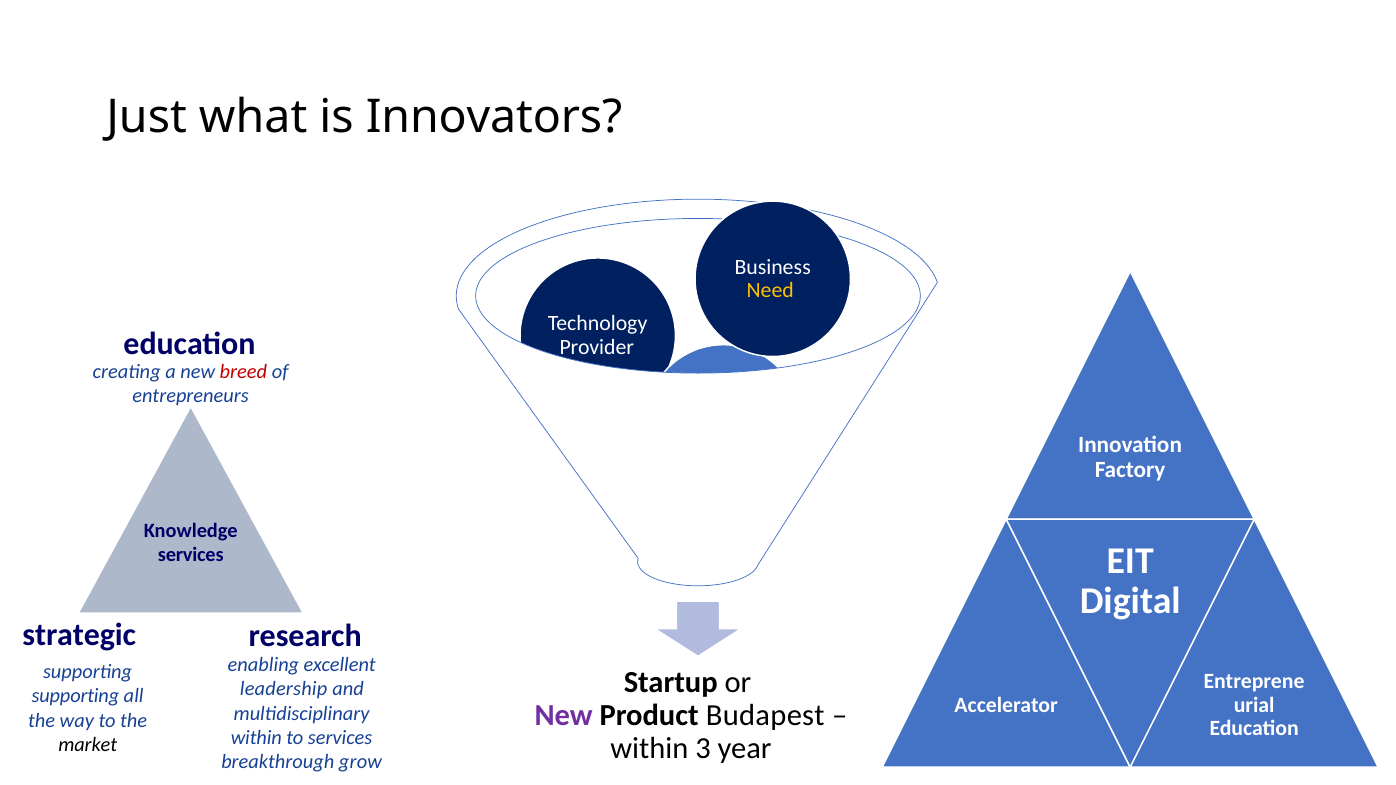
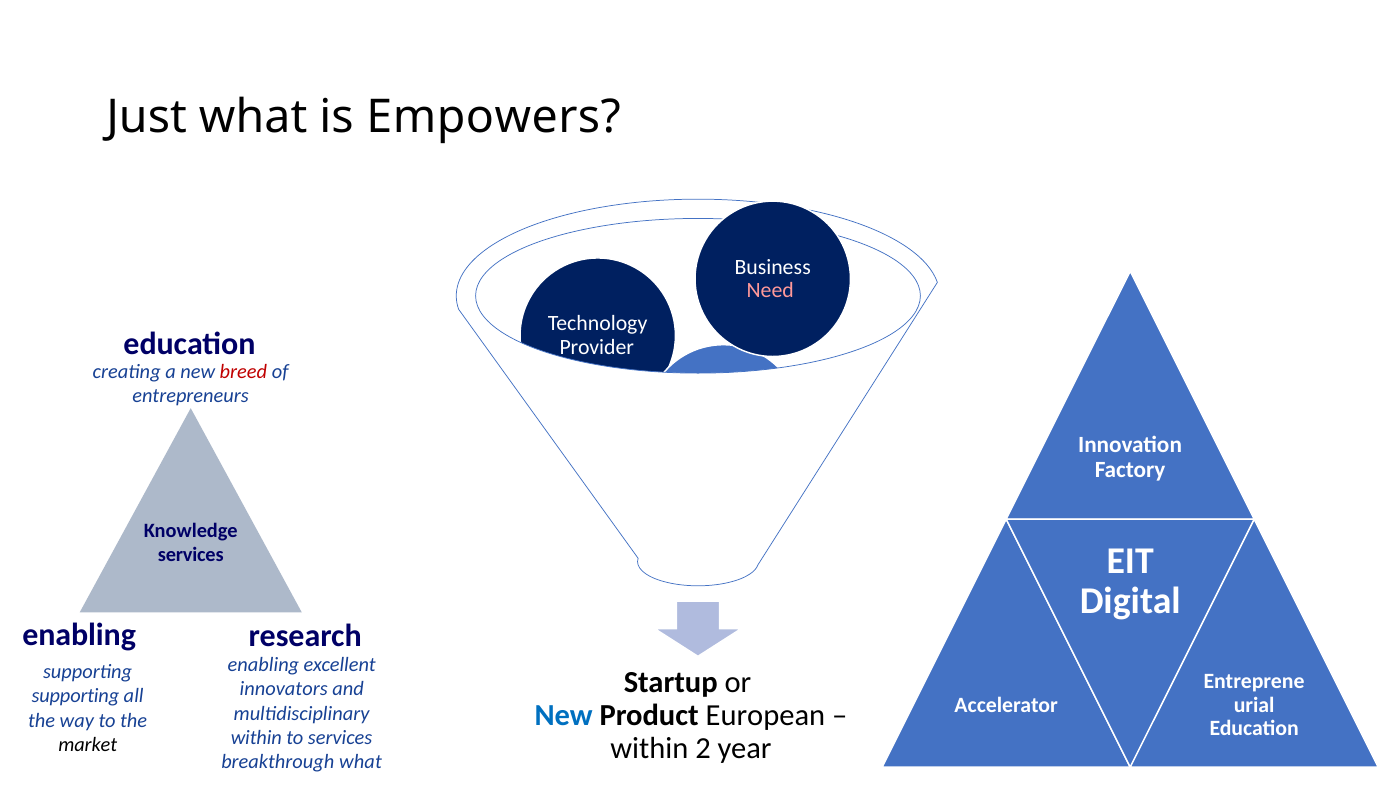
Innovators: Innovators -> Empowers
Need colour: yellow -> pink
strategic at (79, 635): strategic -> enabling
leadership: leadership -> innovators
New at (564, 715) colour: purple -> blue
Budapest: Budapest -> European
3: 3 -> 2
breakthrough grow: grow -> what
